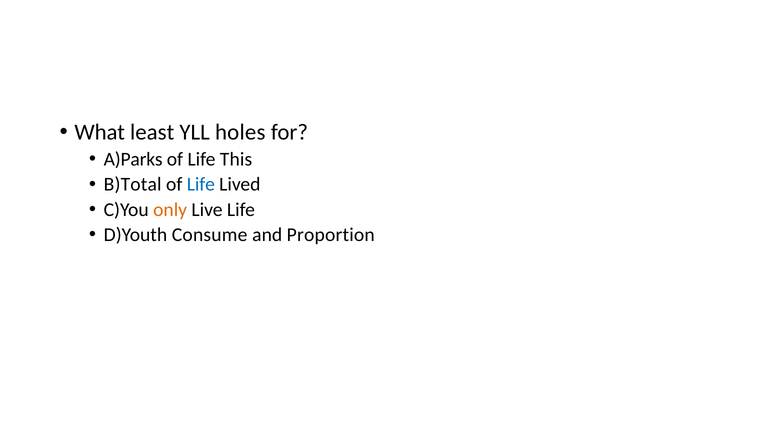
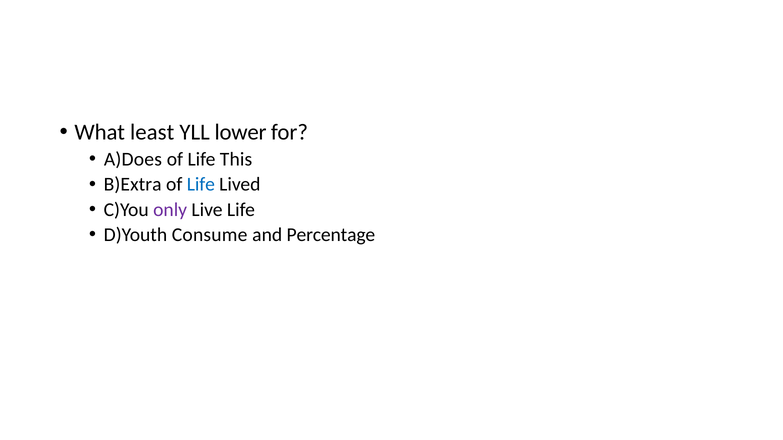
holes: holes -> lower
A)Parks: A)Parks -> A)Does
B)Total: B)Total -> B)Extra
only colour: orange -> purple
Proportion: Proportion -> Percentage
